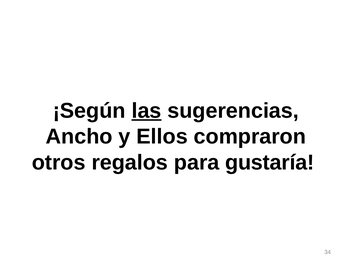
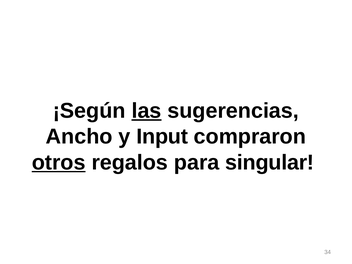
Ellos: Ellos -> Input
otros underline: none -> present
gustaría: gustaría -> singular
